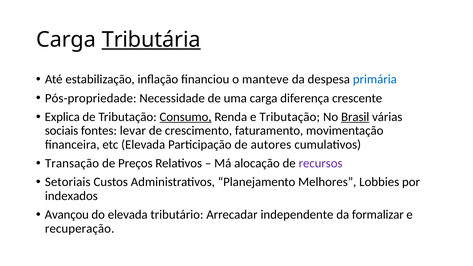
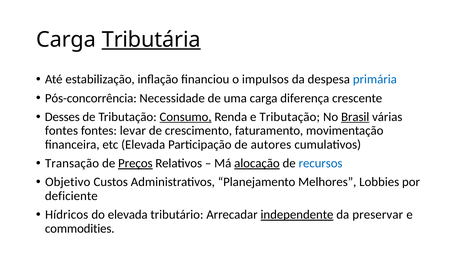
manteve: manteve -> impulsos
Pós-propriedade: Pós-propriedade -> Pós-concorrência
Explica: Explica -> Desses
sociais at (62, 131): sociais -> fontes
Preços underline: none -> present
alocação underline: none -> present
recursos colour: purple -> blue
Setoriais: Setoriais -> Objetivo
indexados: indexados -> deficiente
Avançou: Avançou -> Hídricos
independente underline: none -> present
formalizar: formalizar -> preservar
recuperação: recuperação -> commodities
